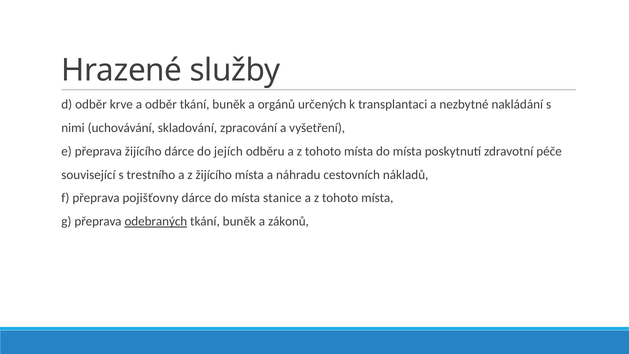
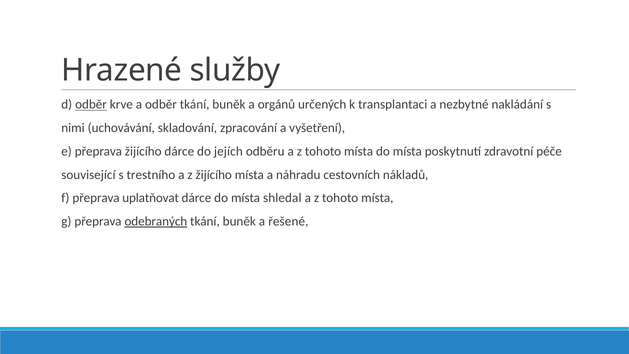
odběr at (91, 105) underline: none -> present
pojišťovny: pojišťovny -> uplatňovat
stanice: stanice -> shledal
zákonů: zákonů -> řešené
